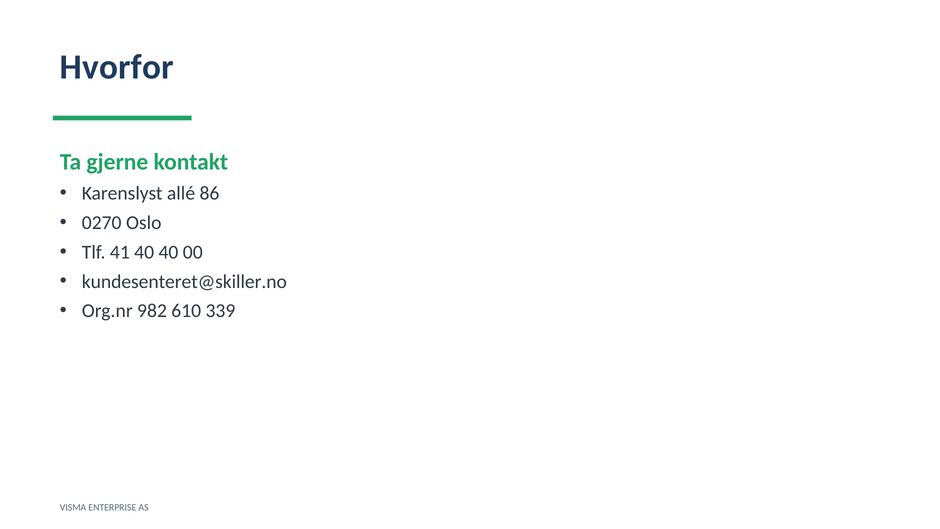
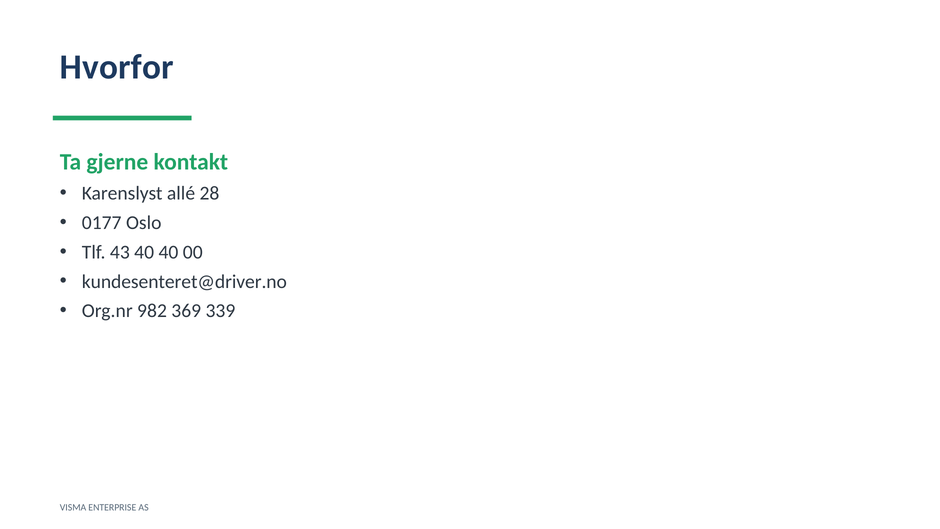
86: 86 -> 28
0270: 0270 -> 0177
41: 41 -> 43
kundesenteret@skiller.no: kundesenteret@skiller.no -> kundesenteret@driver.no
610: 610 -> 369
